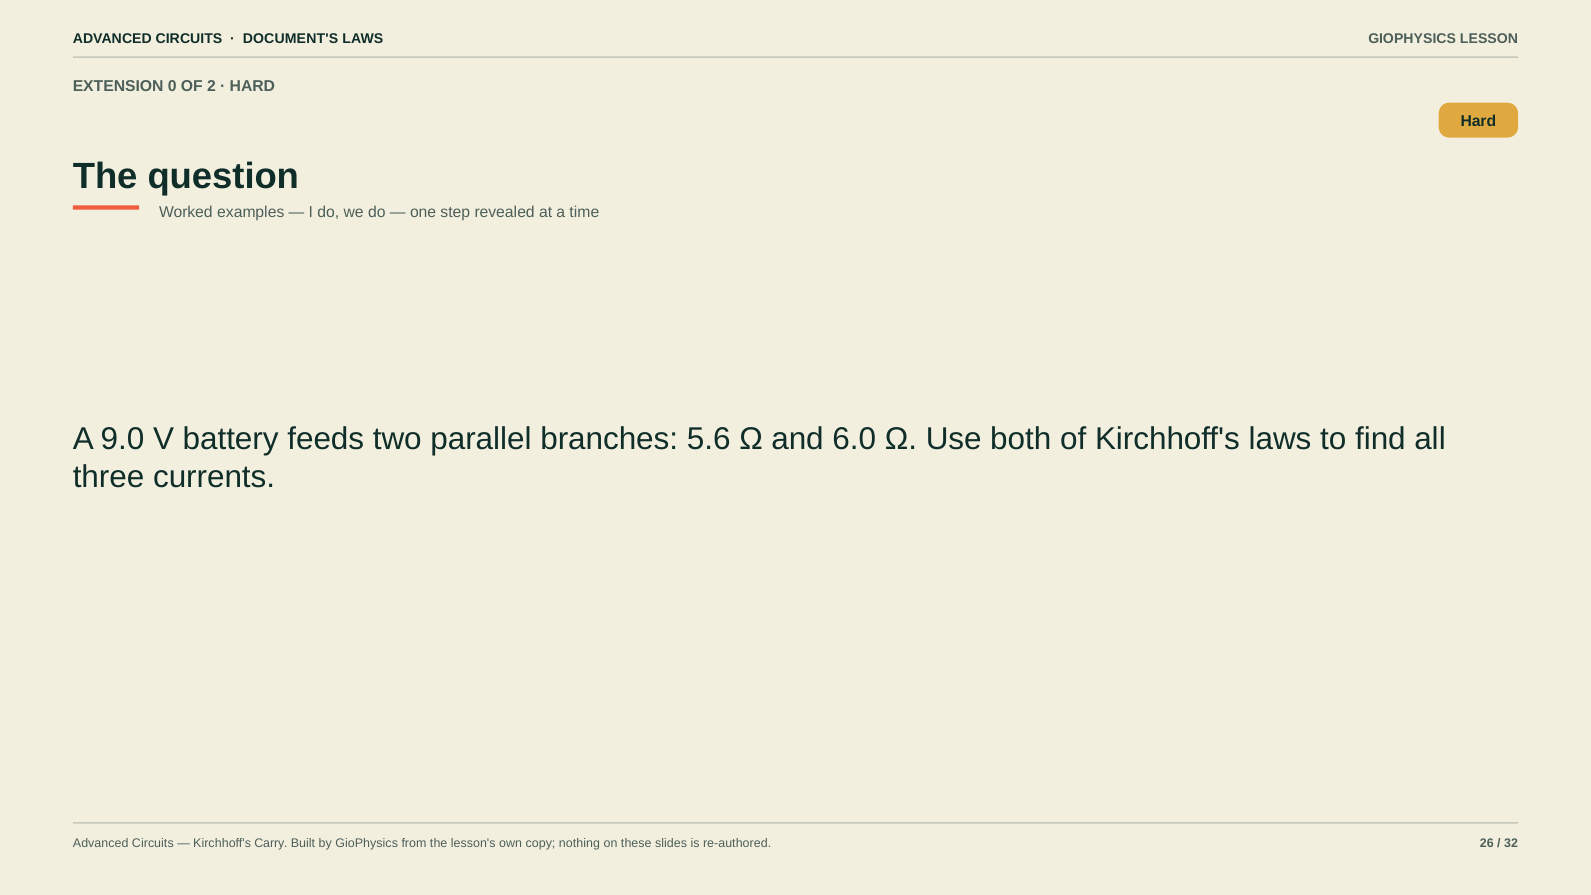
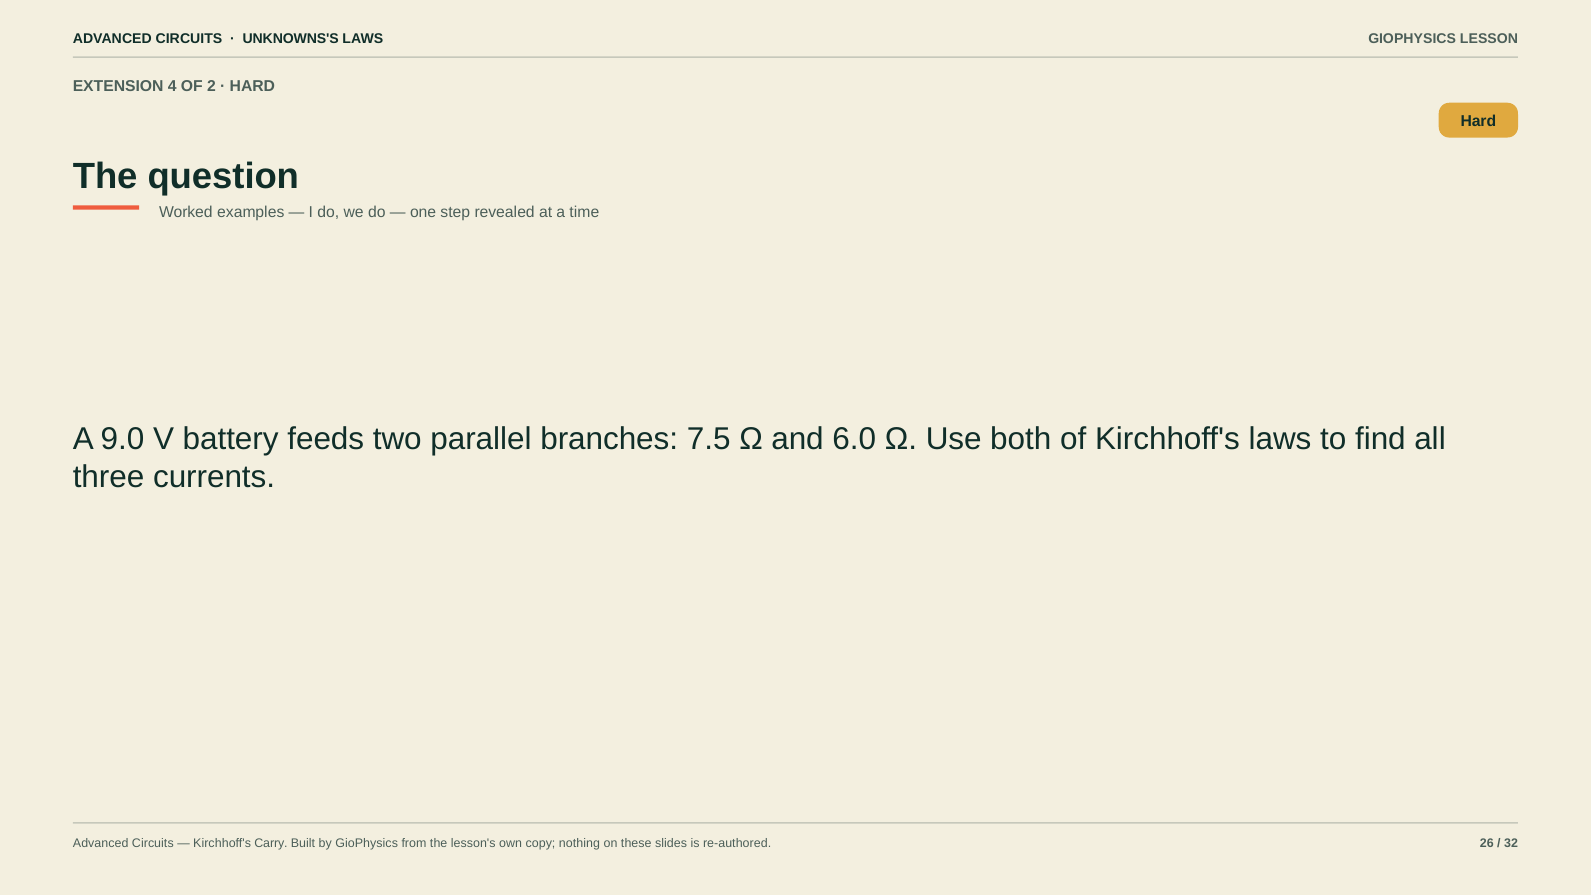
DOCUMENT'S: DOCUMENT'S -> UNKNOWNS'S
0: 0 -> 4
5.6: 5.6 -> 7.5
